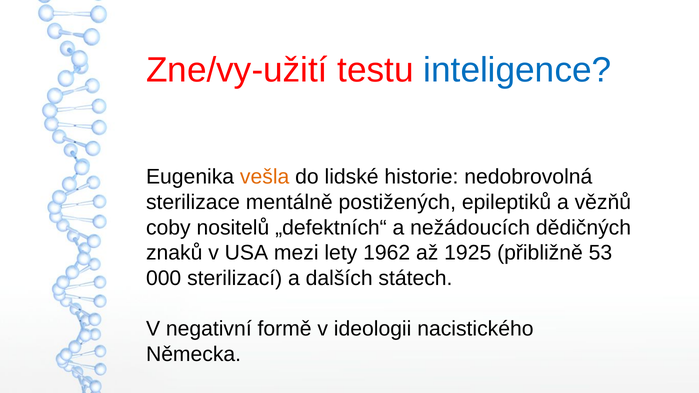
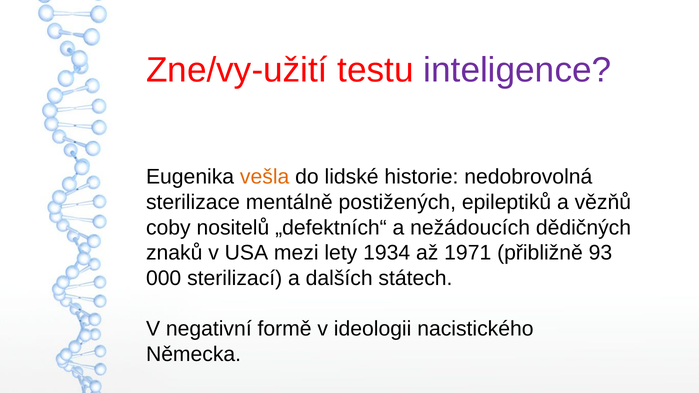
inteligence colour: blue -> purple
1962: 1962 -> 1934
1925: 1925 -> 1971
53: 53 -> 93
